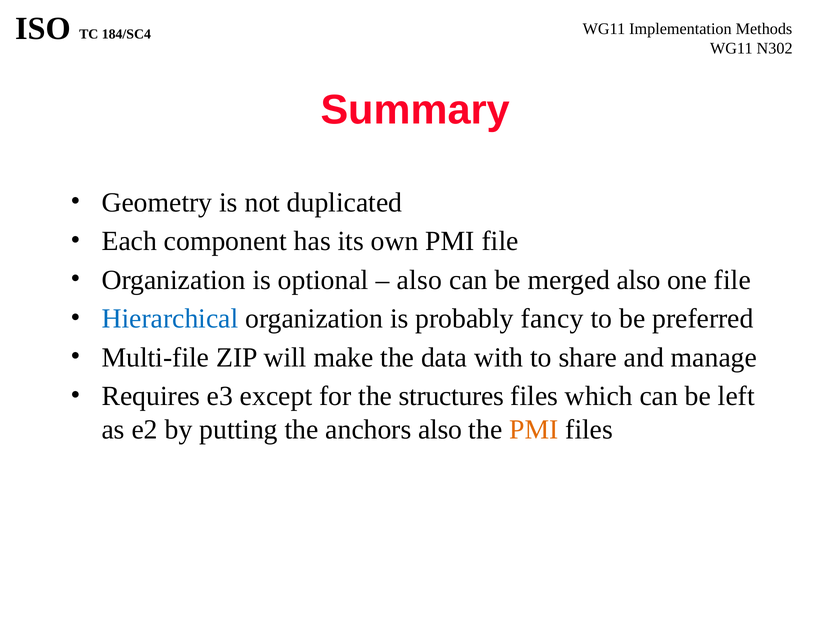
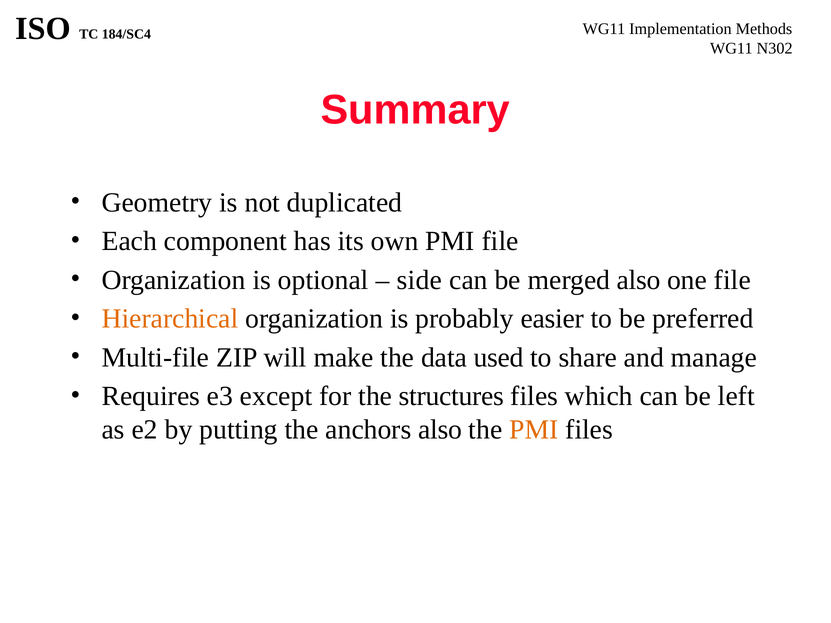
also at (419, 280): also -> side
Hierarchical colour: blue -> orange
fancy: fancy -> easier
with: with -> used
